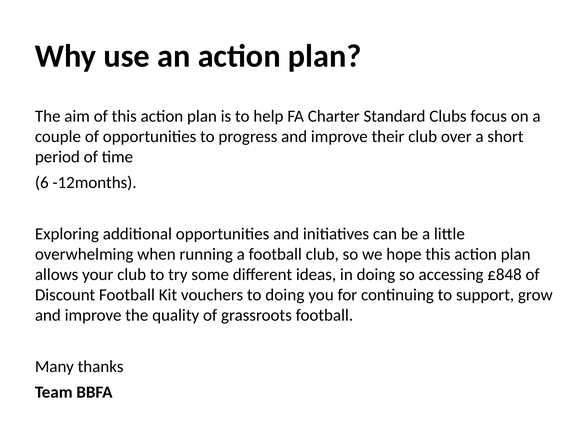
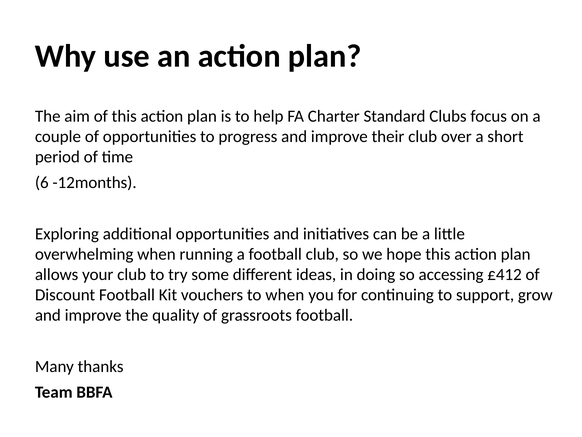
£848: £848 -> £412
to doing: doing -> when
